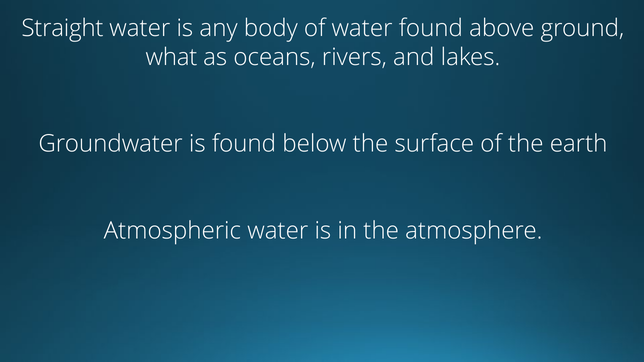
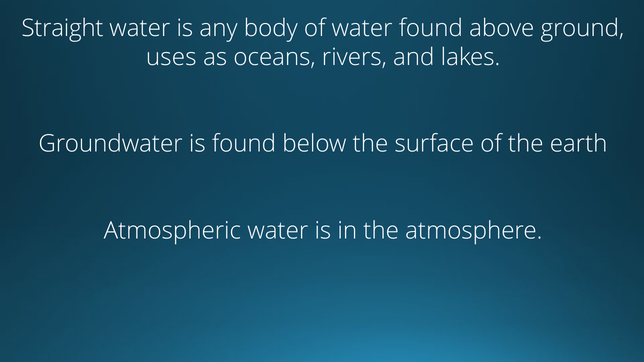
what: what -> uses
